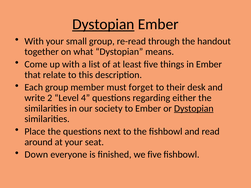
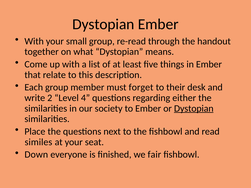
Dystopian at (103, 24) underline: present -> none
around: around -> similes
we five: five -> fair
